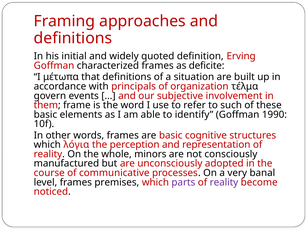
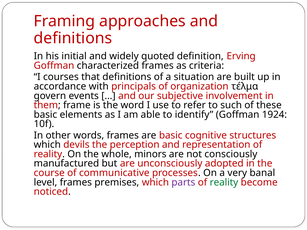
deficite: deficite -> criteria
μέτωπα: μέτωπα -> courses
1990: 1990 -> 1924
λόγια: λόγια -> devils
reality at (224, 183) colour: purple -> green
